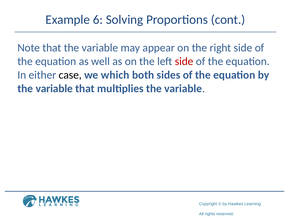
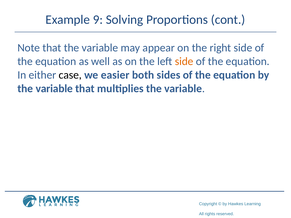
6: 6 -> 9
side at (184, 61) colour: red -> orange
which: which -> easier
